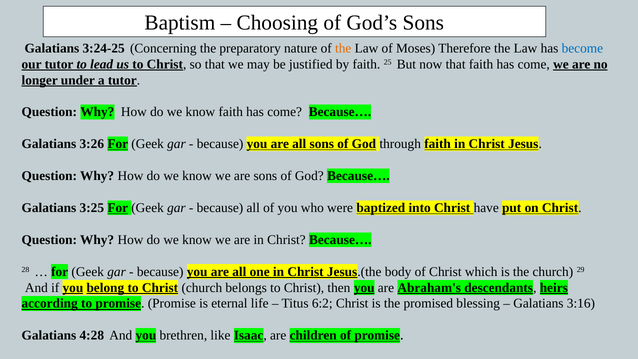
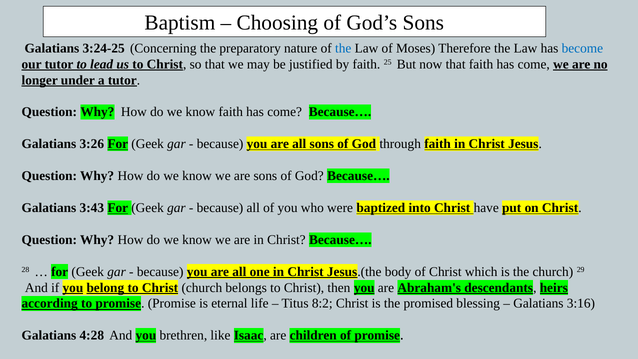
the at (343, 48) colour: orange -> blue
3:25: 3:25 -> 3:43
6:2: 6:2 -> 8:2
